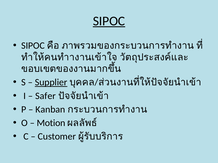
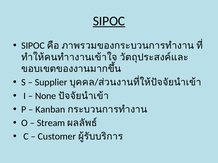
Supplier underline: present -> none
Safer: Safer -> None
Motion: Motion -> Stream
